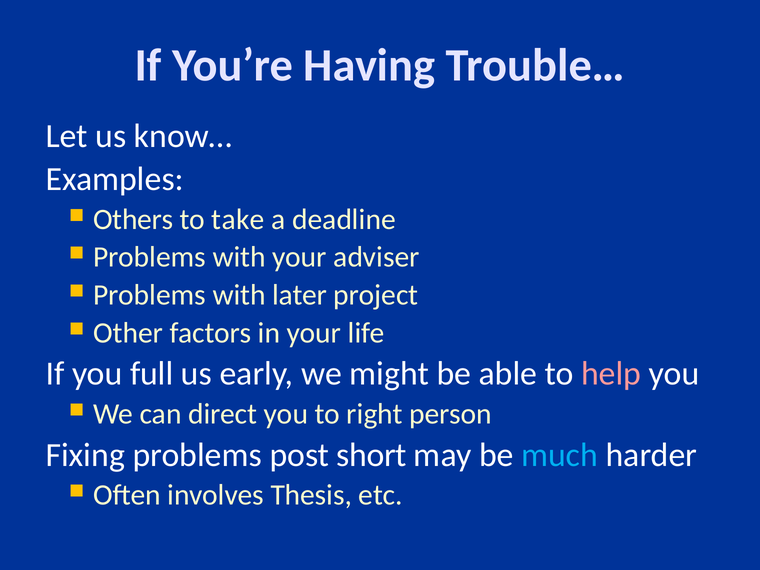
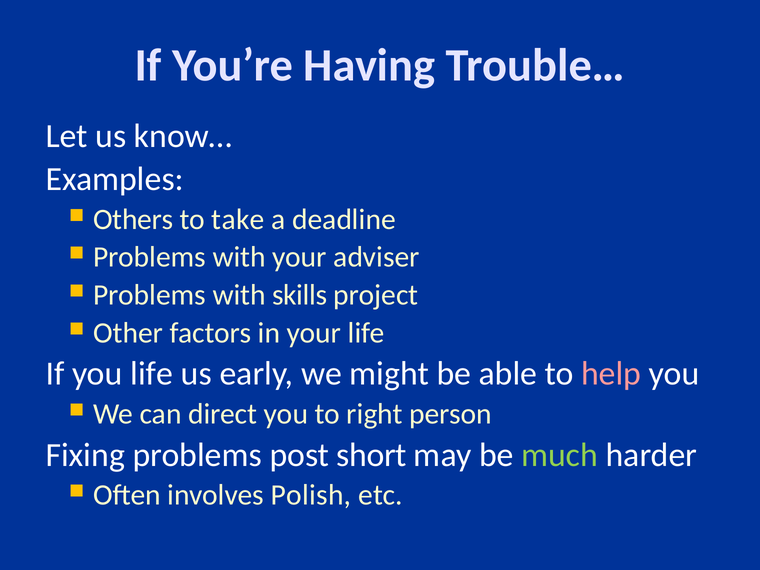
later: later -> skills
you full: full -> life
much colour: light blue -> light green
Thesis: Thesis -> Polish
